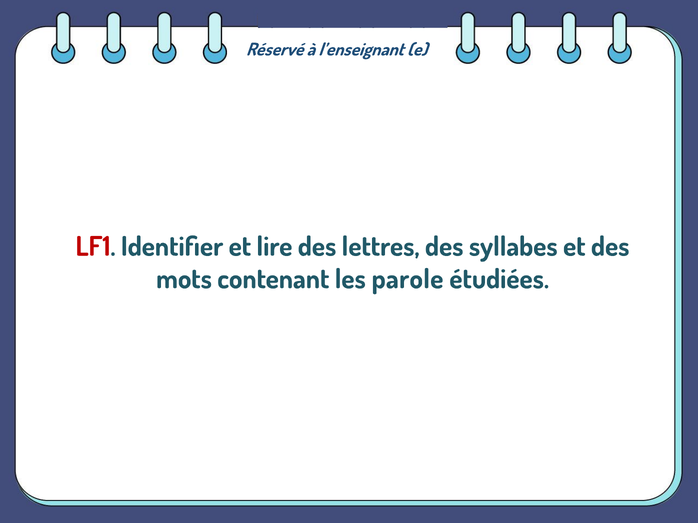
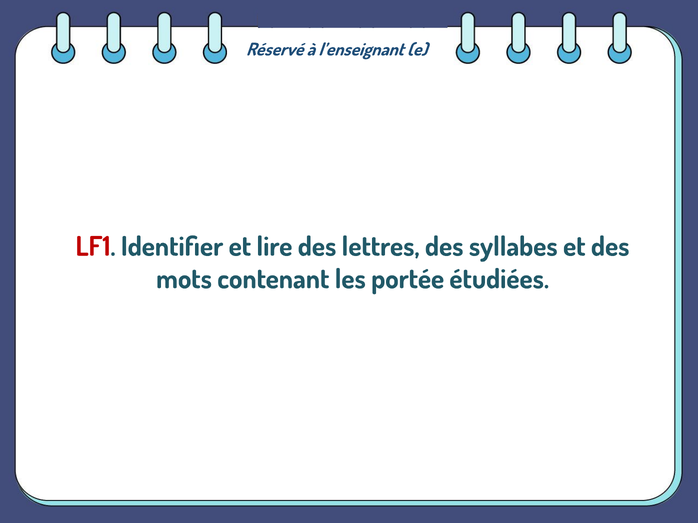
parole: parole -> portée
